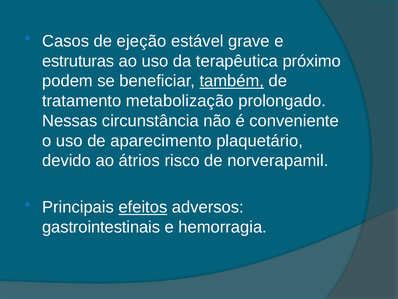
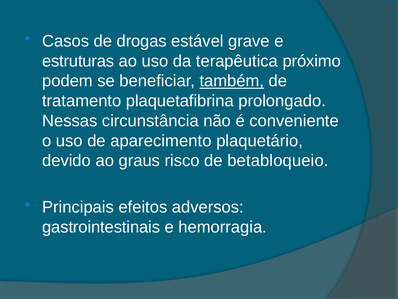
ejeção: ejeção -> drogas
metabolização: metabolização -> plaquetafibrina
átrios: átrios -> graus
norverapamil: norverapamil -> betabloqueio
efeitos underline: present -> none
